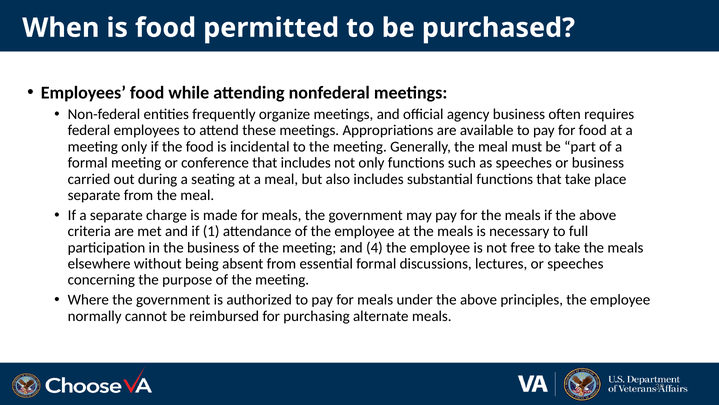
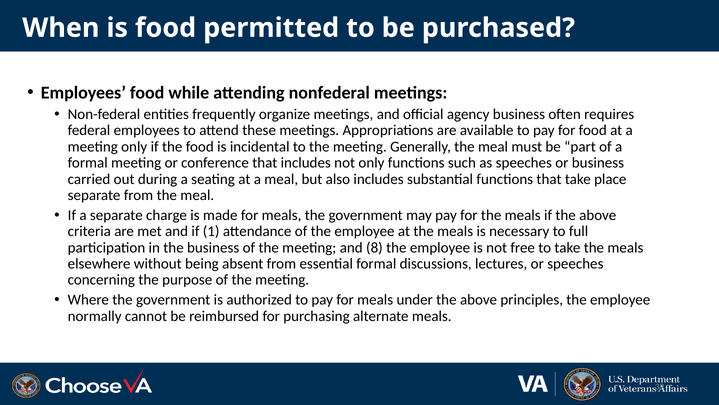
4: 4 -> 8
